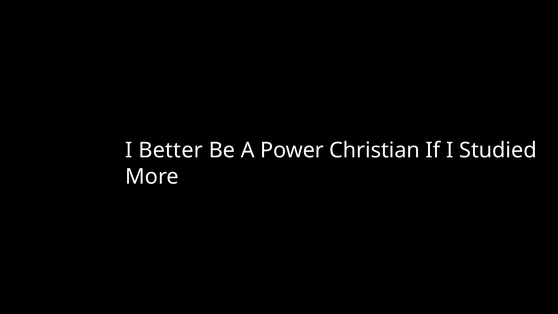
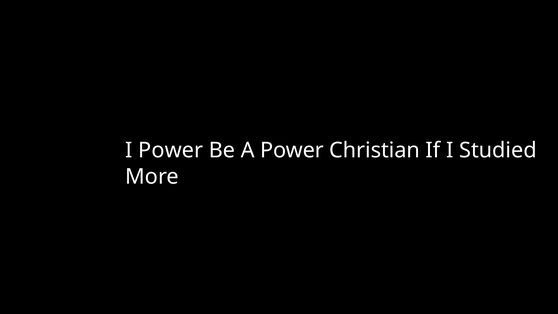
I Better: Better -> Power
